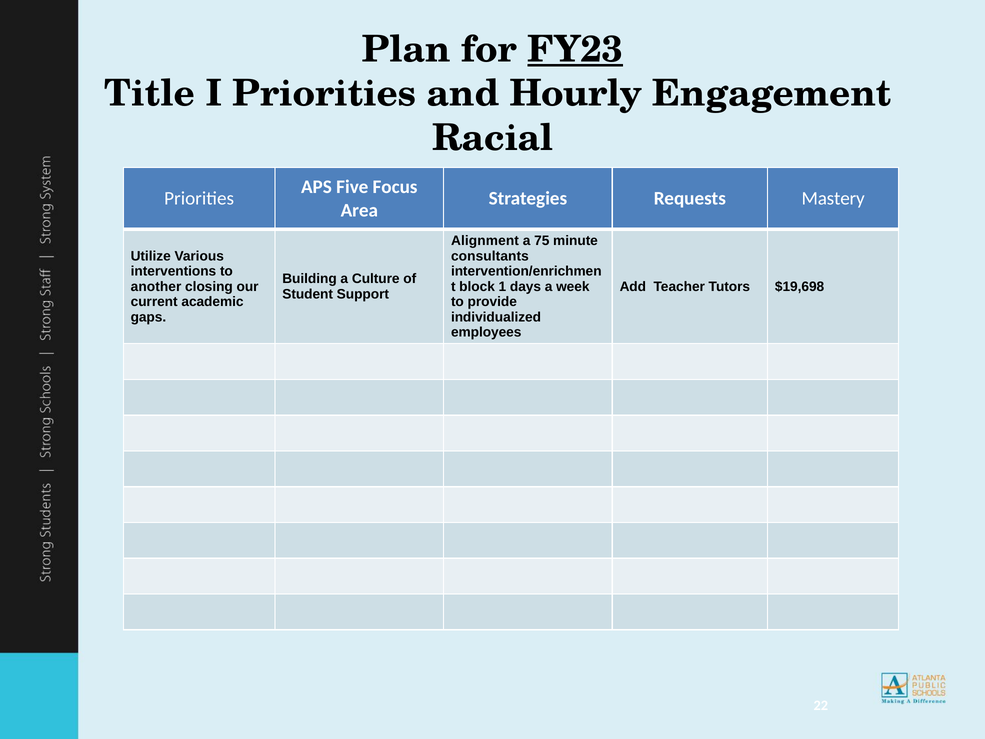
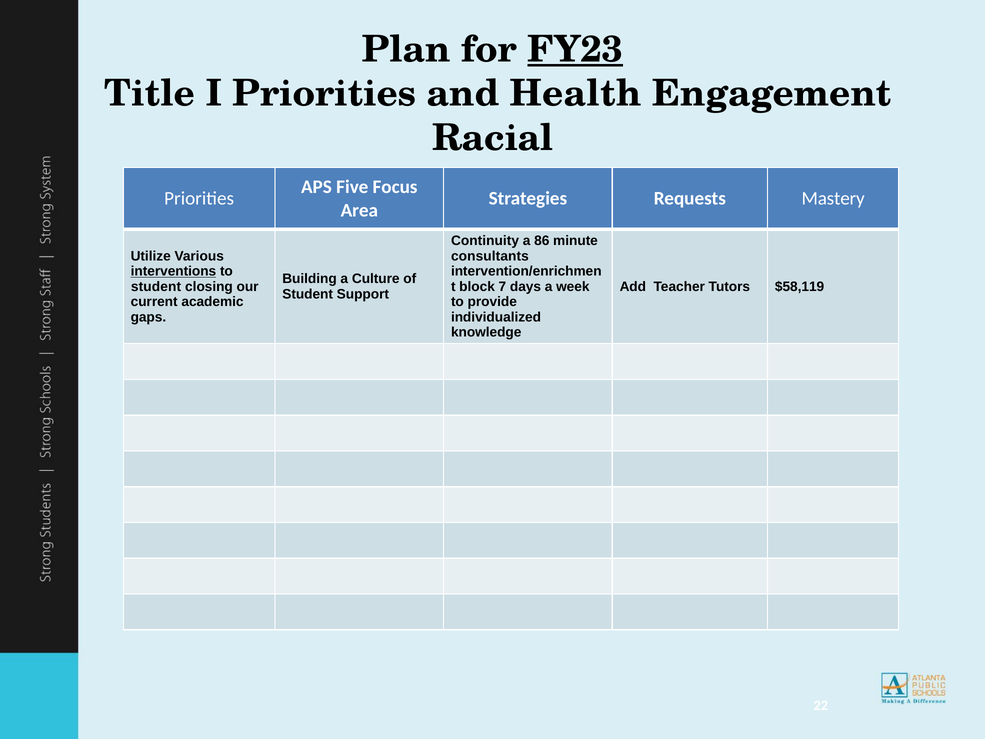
Hourly: Hourly -> Health
Alignment: Alignment -> Continuity
75: 75 -> 86
interventions underline: none -> present
another at (156, 287): another -> student
1: 1 -> 7
$19,698: $19,698 -> $58,119
employees: employees -> knowledge
